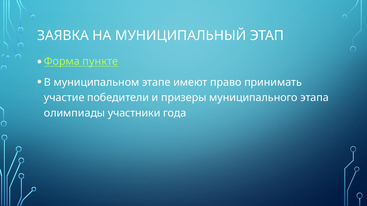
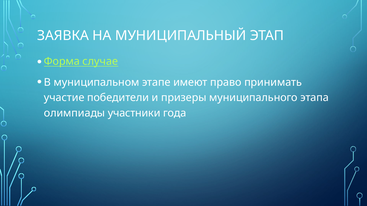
пункте: пункте -> случае
